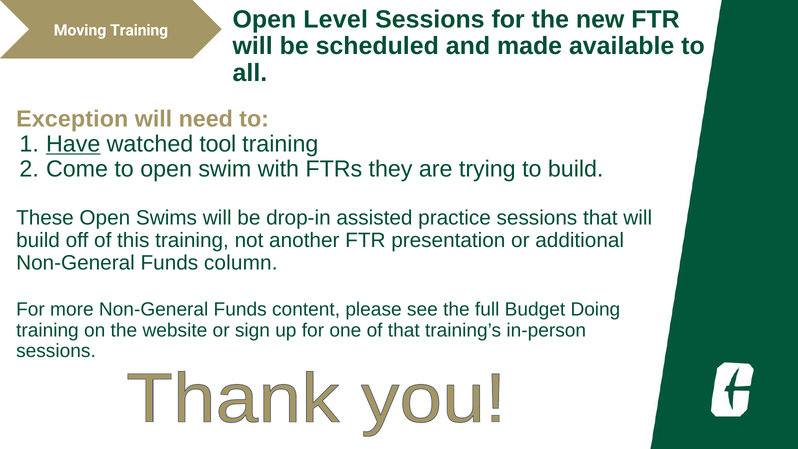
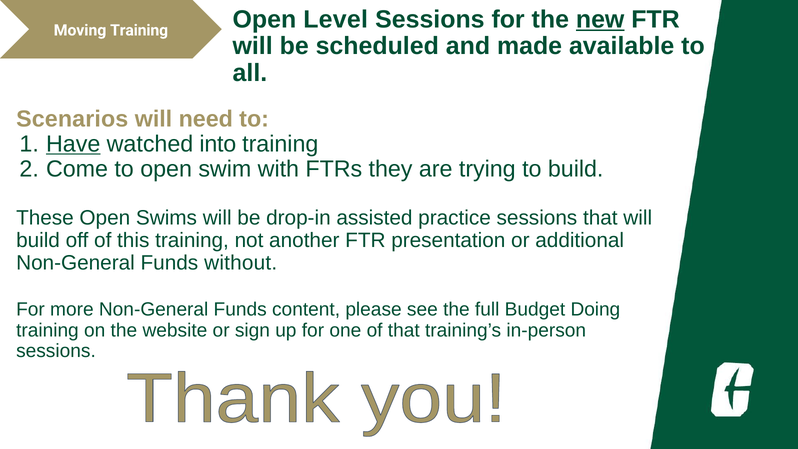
new underline: none -> present
Exception: Exception -> Scenarios
tool: tool -> into
column: column -> without
